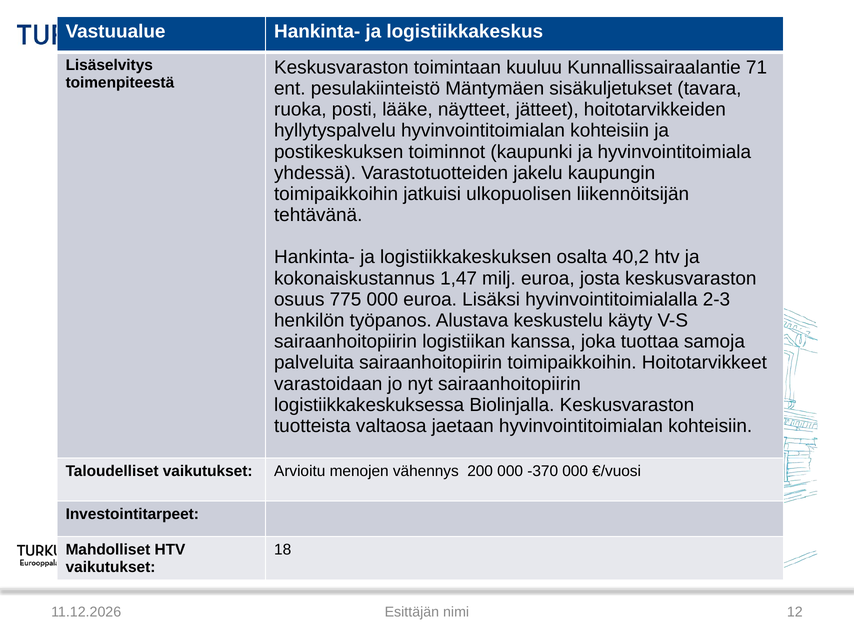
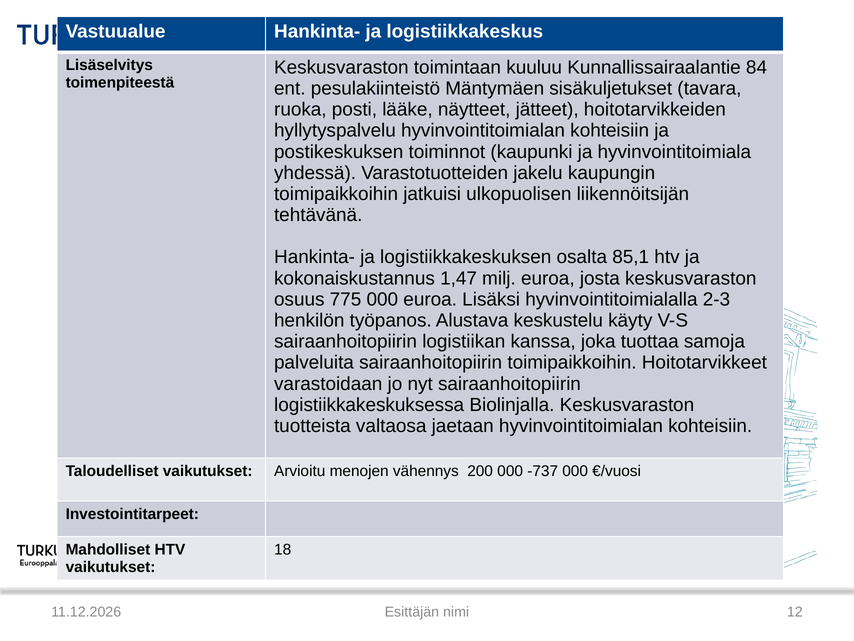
71: 71 -> 84
40,2: 40,2 -> 85,1
-370: -370 -> -737
